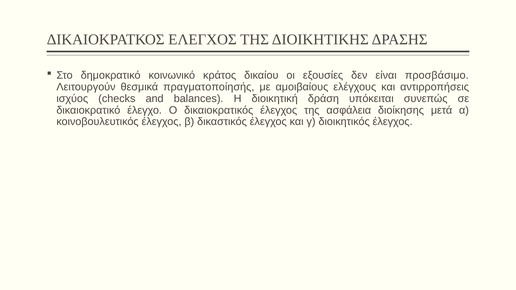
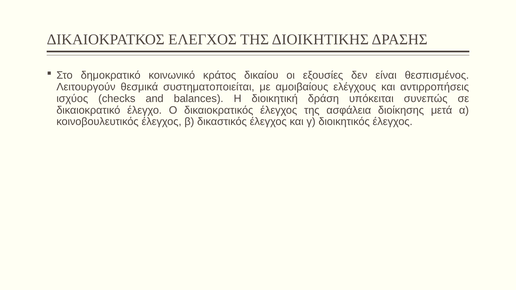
προσβάσιμο: προσβάσιμο -> θεσπισμένος
πραγματοποίησής: πραγματοποίησής -> συστηματοποιείται
